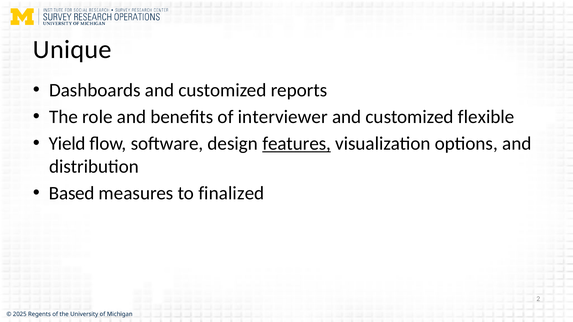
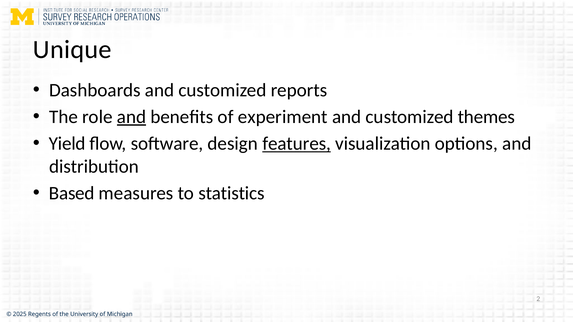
and at (131, 117) underline: none -> present
interviewer: interviewer -> experiment
flexible: flexible -> themes
finalized: finalized -> statistics
